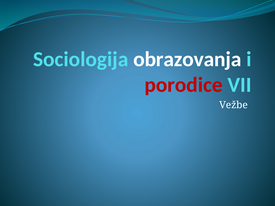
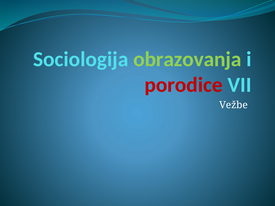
obrazovanja colour: white -> light green
